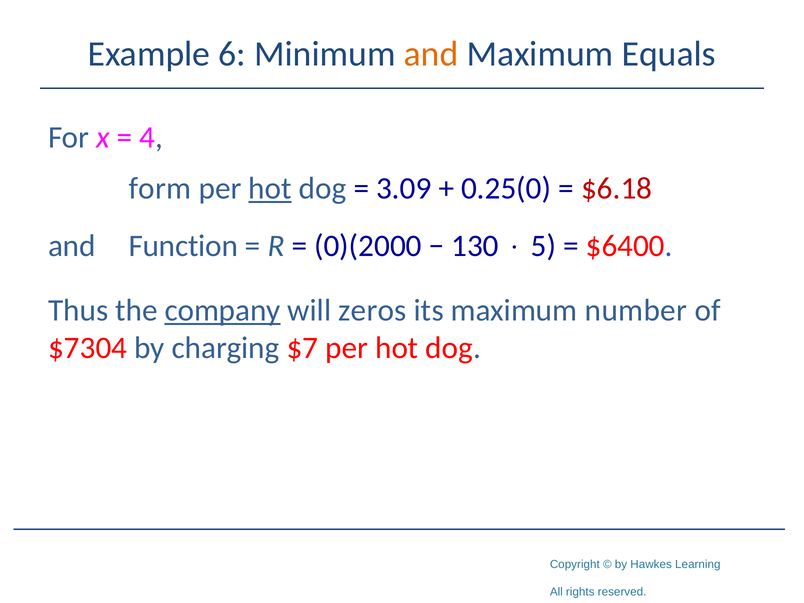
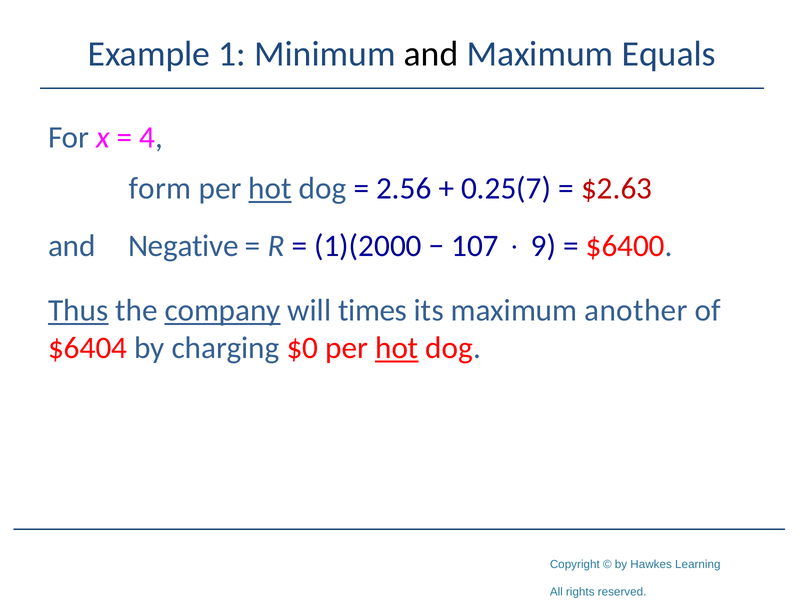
6: 6 -> 1
and at (431, 54) colour: orange -> black
3.09: 3.09 -> 2.56
0.25(0: 0.25(0 -> 0.25(7
$6.18: $6.18 -> $2.63
Function: Function -> Negative
0)(2000: 0)(2000 -> 1)(2000
130: 130 -> 107
5: 5 -> 9
Thus underline: none -> present
zeros: zeros -> times
number: number -> another
$7304: $7304 -> $6404
$7: $7 -> $0
hot at (397, 348) underline: none -> present
